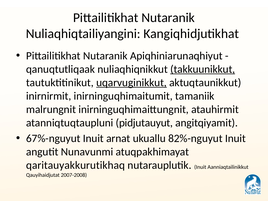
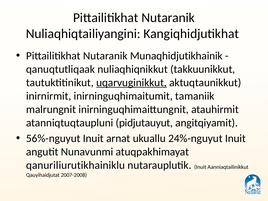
Apiqhiniarunaqhiyut: Apiqhiniarunaqhiyut -> Munaqhidjutikhainik
takkuunikkut underline: present -> none
67%-nguyut: 67%-nguyut -> 56%-nguyut
82%-nguyut: 82%-nguyut -> 24%-nguyut
qaritauyakkurutikhaq: qaritauyakkurutikhaq -> qanuriliurutikhainiklu
